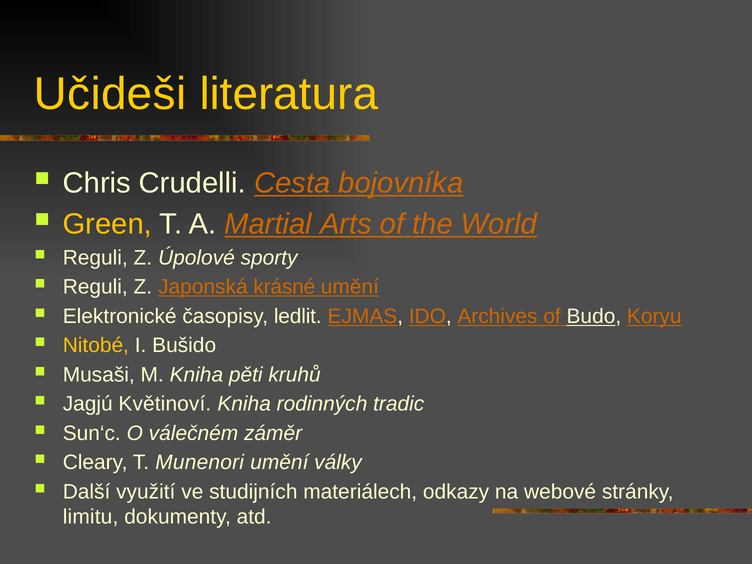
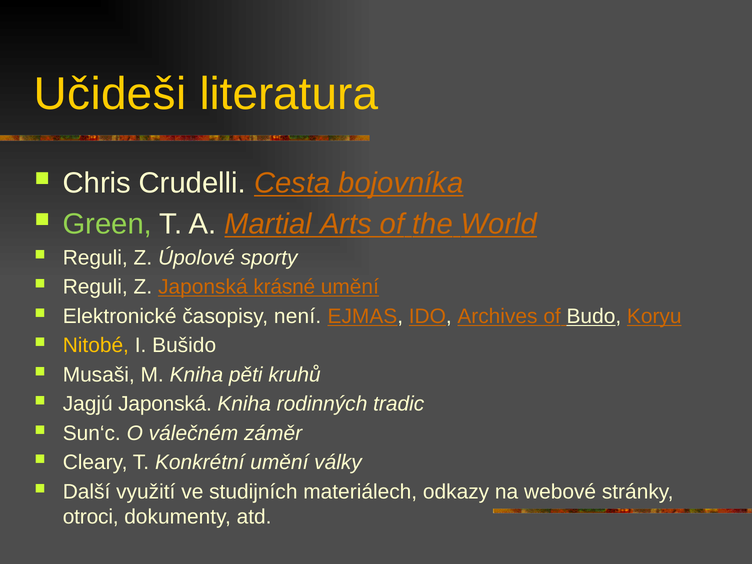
Green colour: yellow -> light green
ledlit: ledlit -> není
Jagjú Květinoví: Květinoví -> Japonská
Munenori: Munenori -> Konkrétní
limitu: limitu -> otroci
